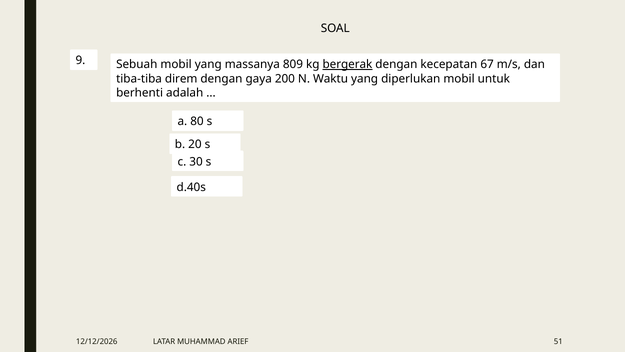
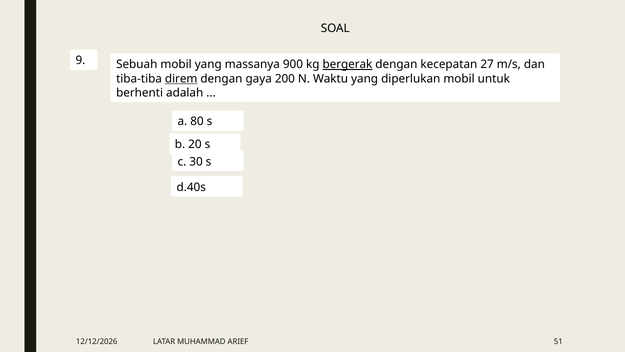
809: 809 -> 900
67: 67 -> 27
direm underline: none -> present
